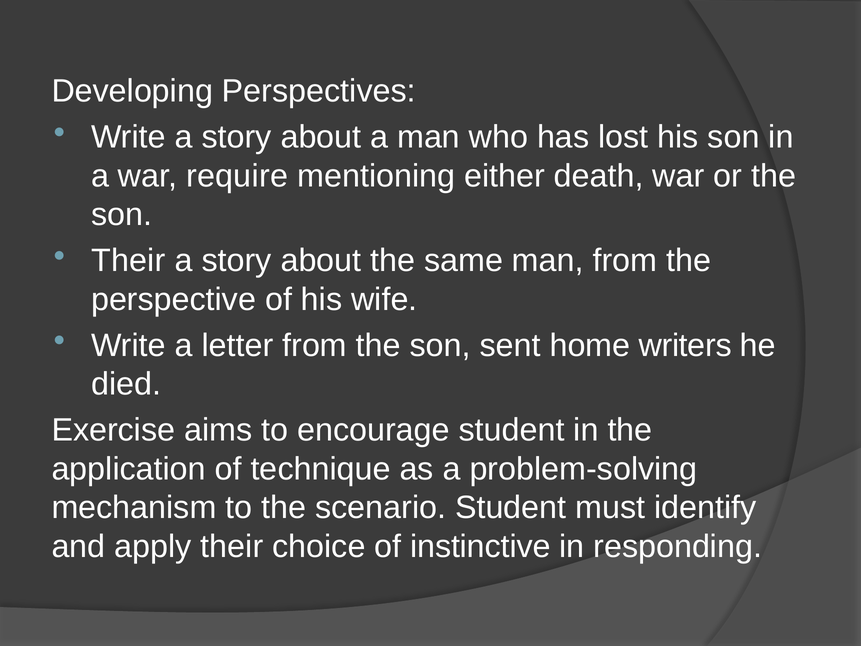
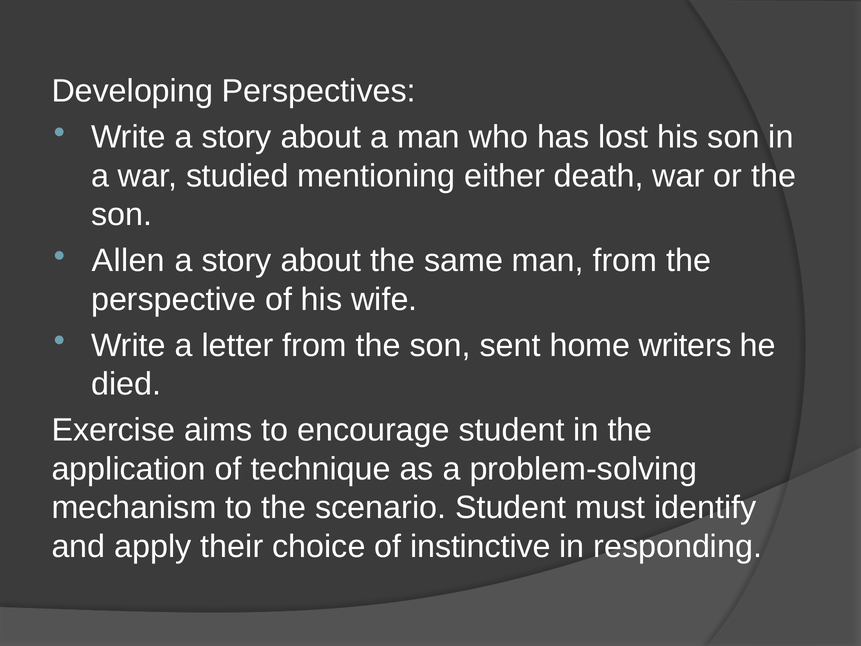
require: require -> studied
Their at (128, 261): Their -> Allen
